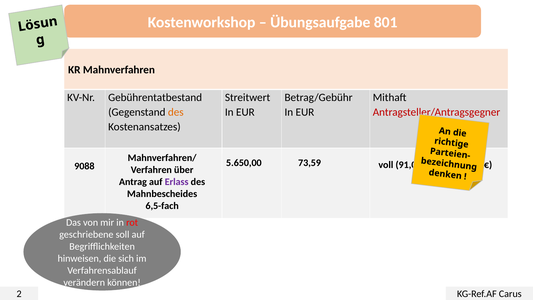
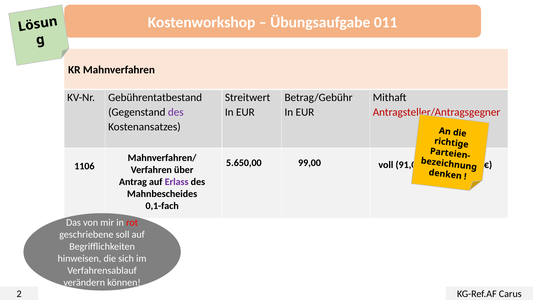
801: 801 -> 011
des at (176, 112) colour: orange -> purple
73,59: 73,59 -> 99,00
9088: 9088 -> 1106
6,5-fach: 6,5-fach -> 0,1-fach
